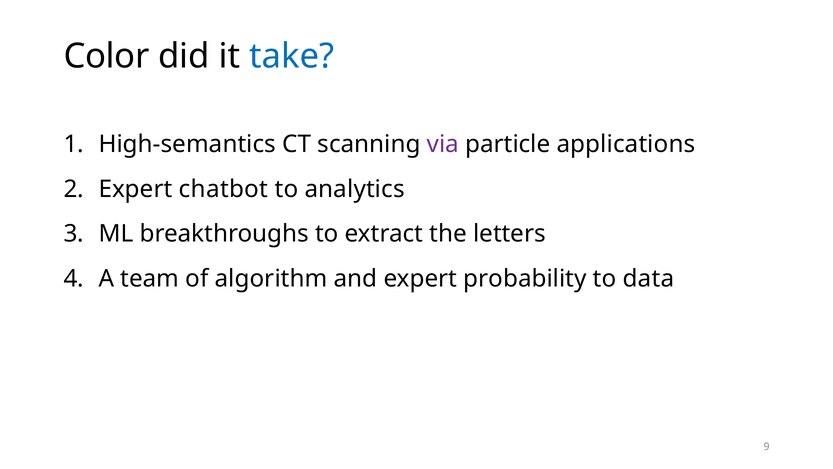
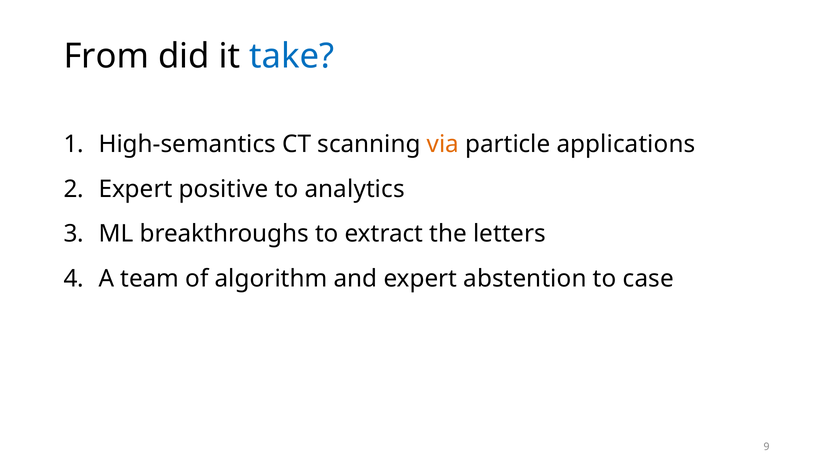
Color: Color -> From
via colour: purple -> orange
chatbot: chatbot -> positive
probability: probability -> abstention
data: data -> case
